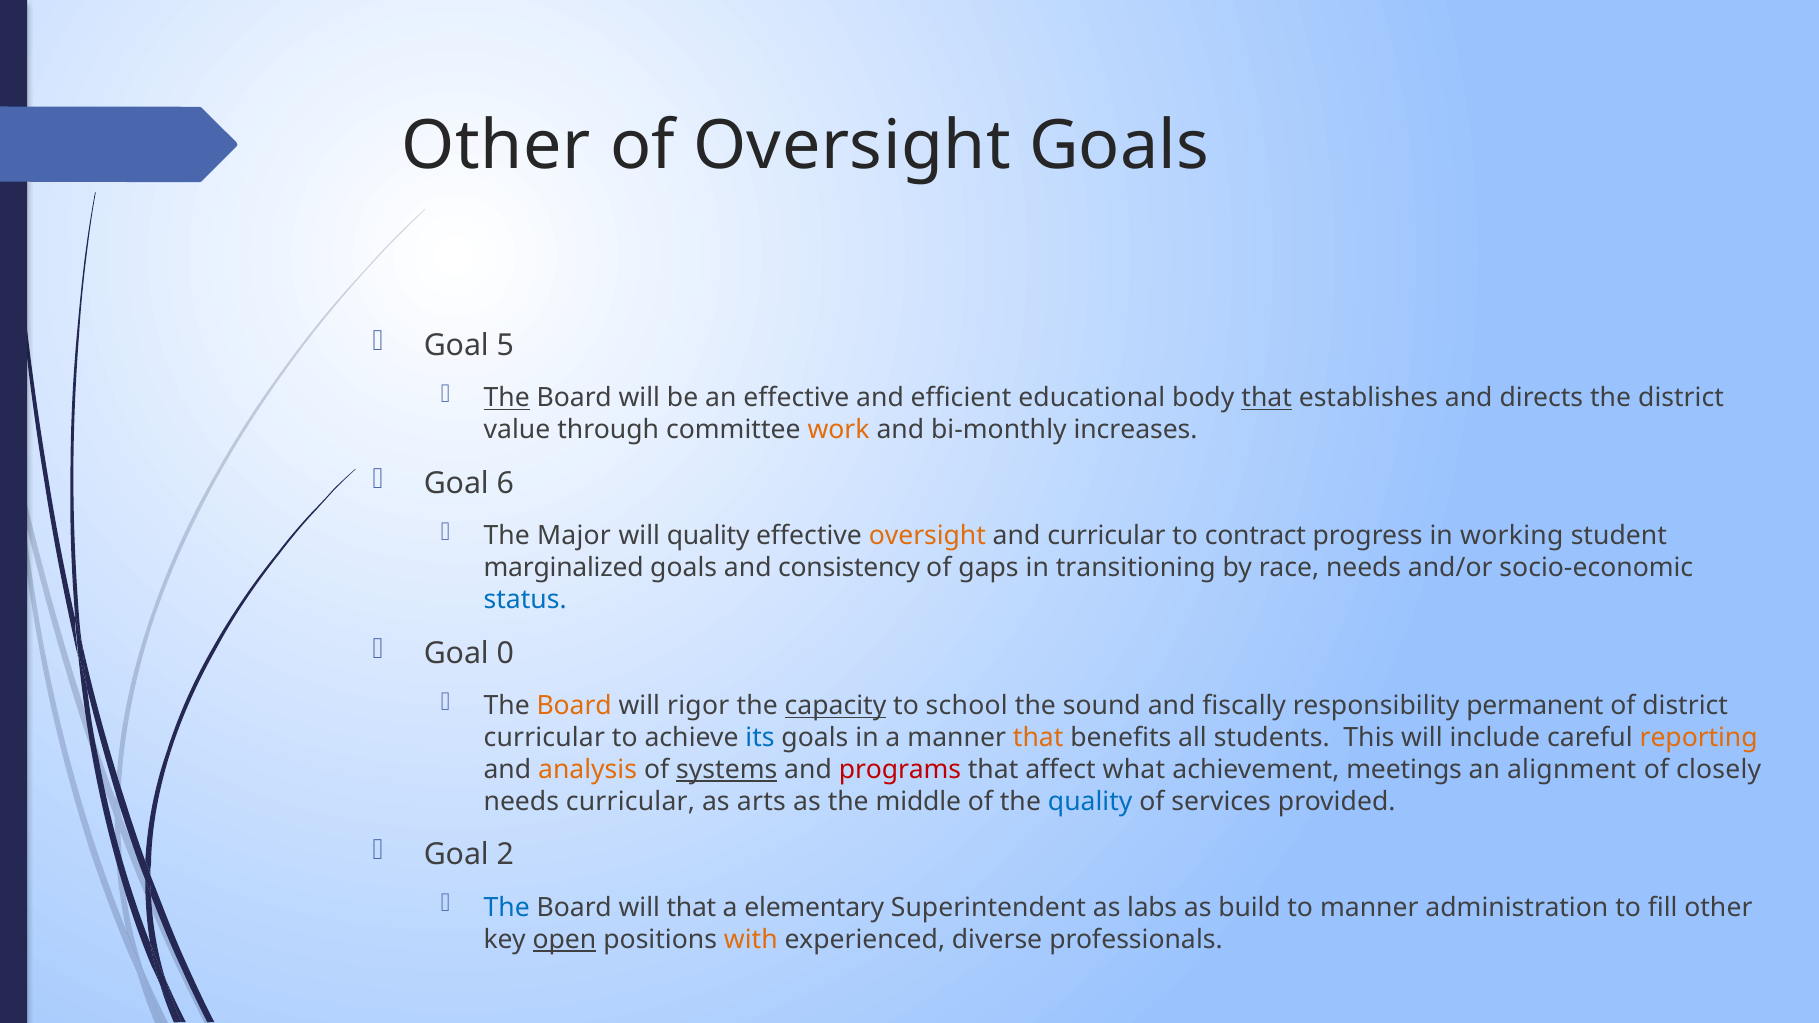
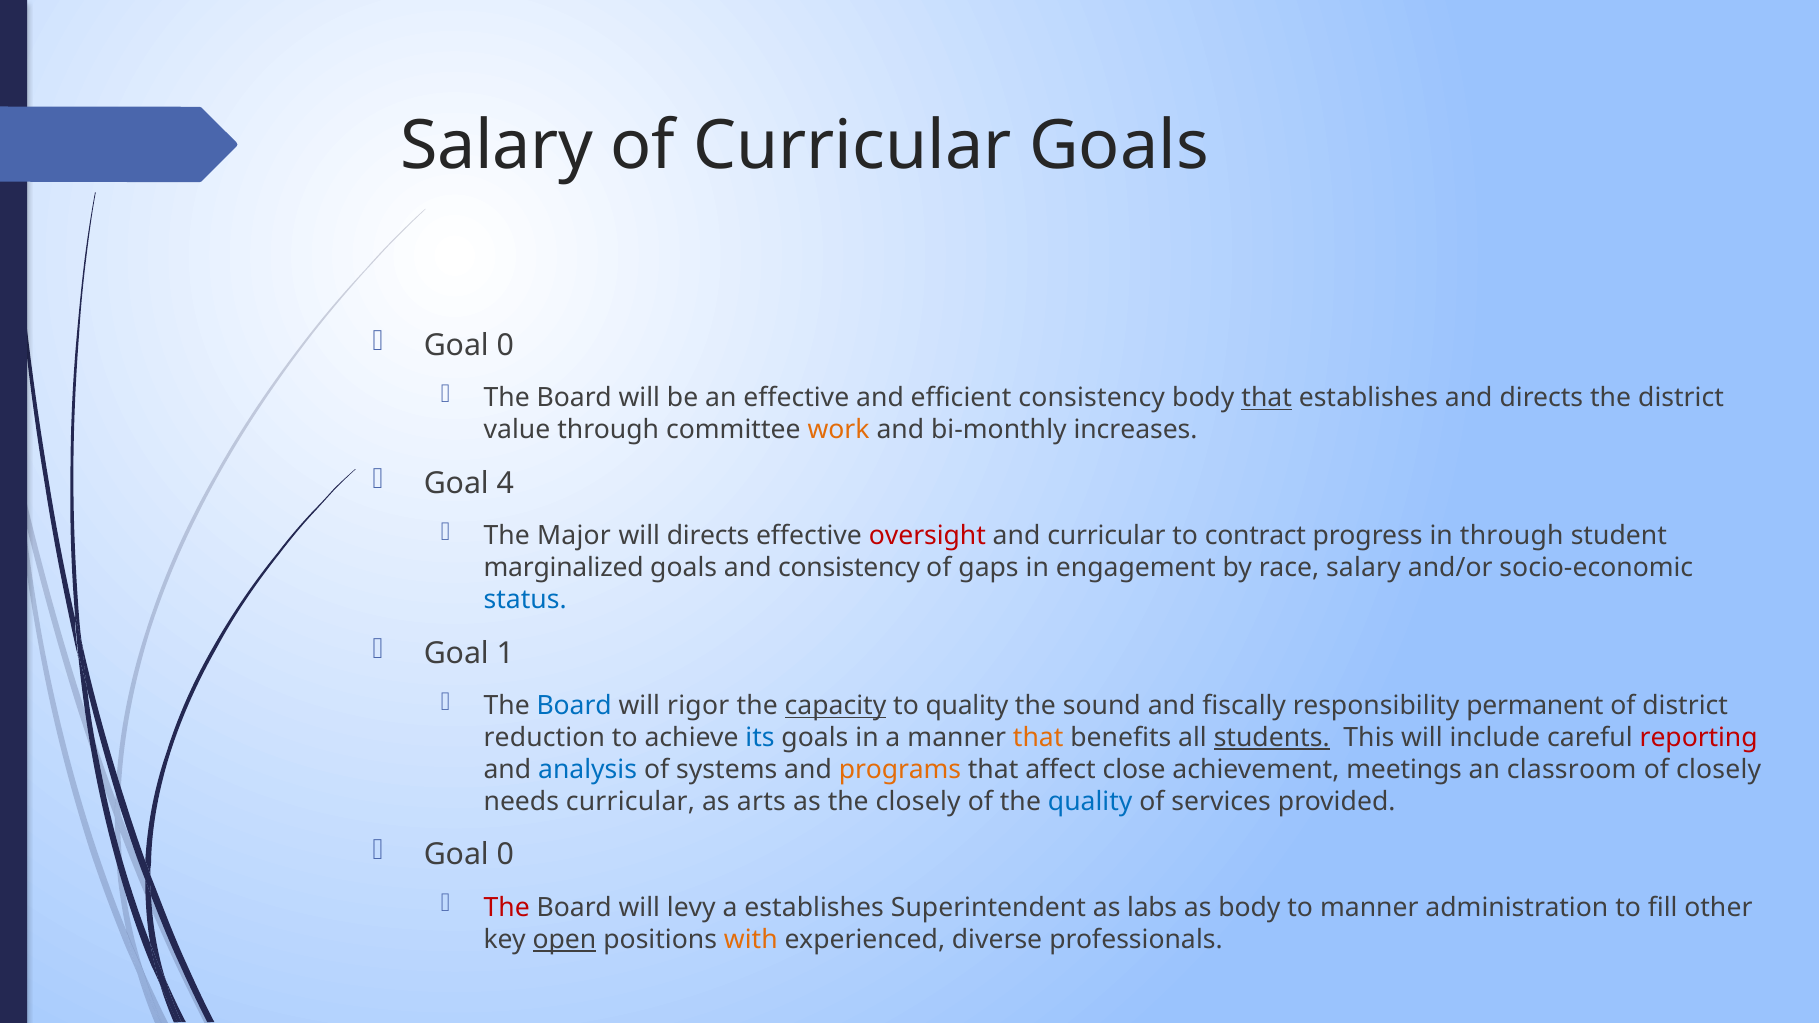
Other at (496, 146): Other -> Salary
of Oversight: Oversight -> Curricular
5 at (505, 345): 5 -> 0
The at (507, 398) underline: present -> none
efficient educational: educational -> consistency
6: 6 -> 4
will quality: quality -> directs
oversight at (927, 536) colour: orange -> red
in working: working -> through
transitioning: transitioning -> engagement
race needs: needs -> salary
0: 0 -> 1
Board at (574, 706) colour: orange -> blue
to school: school -> quality
curricular at (544, 738): curricular -> reduction
students underline: none -> present
reporting colour: orange -> red
analysis colour: orange -> blue
systems underline: present -> none
programs colour: red -> orange
what: what -> close
alignment: alignment -> classroom
the middle: middle -> closely
2 at (505, 855): 2 -> 0
The at (507, 908) colour: blue -> red
will that: that -> levy
a elementary: elementary -> establishes
as build: build -> body
